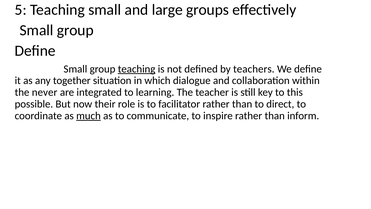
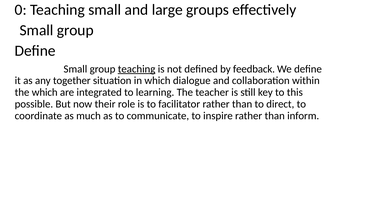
5: 5 -> 0
teachers: teachers -> feedback
the never: never -> which
much underline: present -> none
